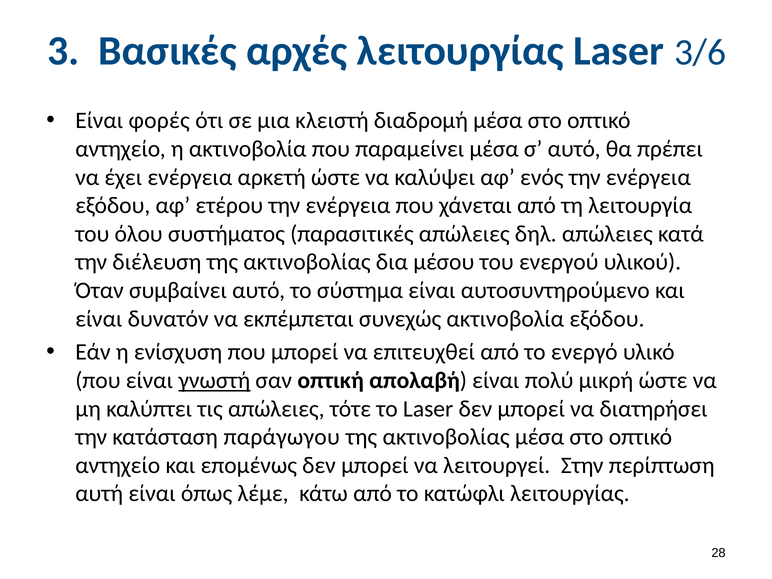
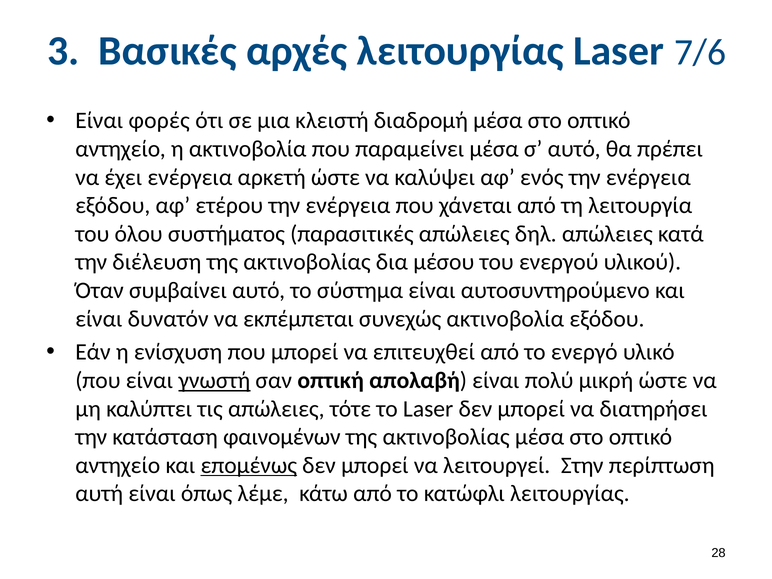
3/6: 3/6 -> 7/6
παράγωγου: παράγωγου -> φαινομένων
επομένως underline: none -> present
